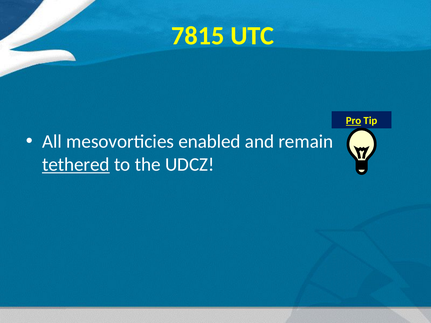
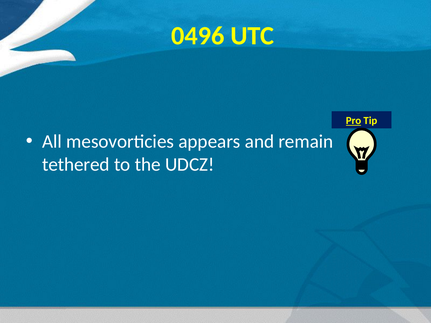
7815: 7815 -> 0496
enabled: enabled -> appears
tethered underline: present -> none
